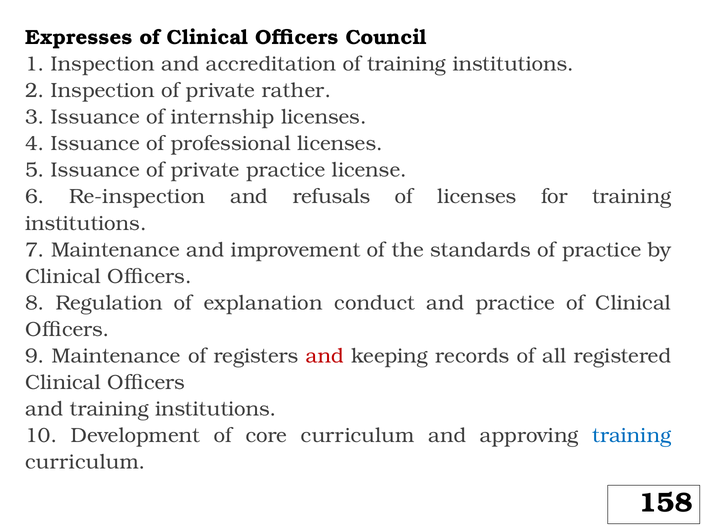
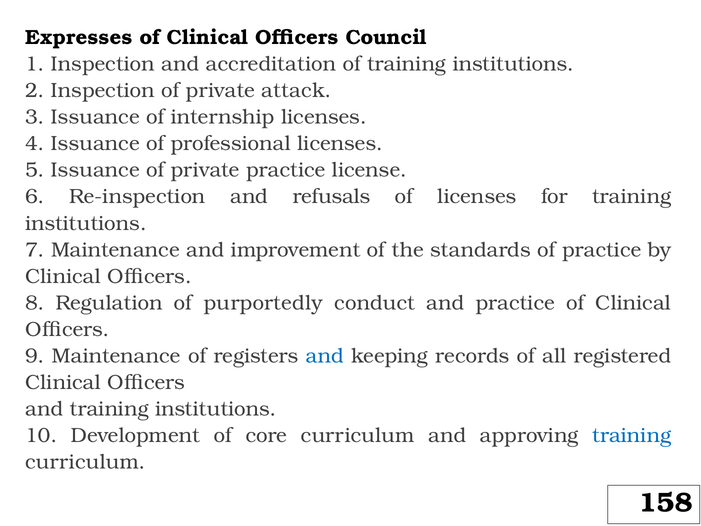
rather: rather -> attack
explanation: explanation -> purportedly
and at (325, 356) colour: red -> blue
